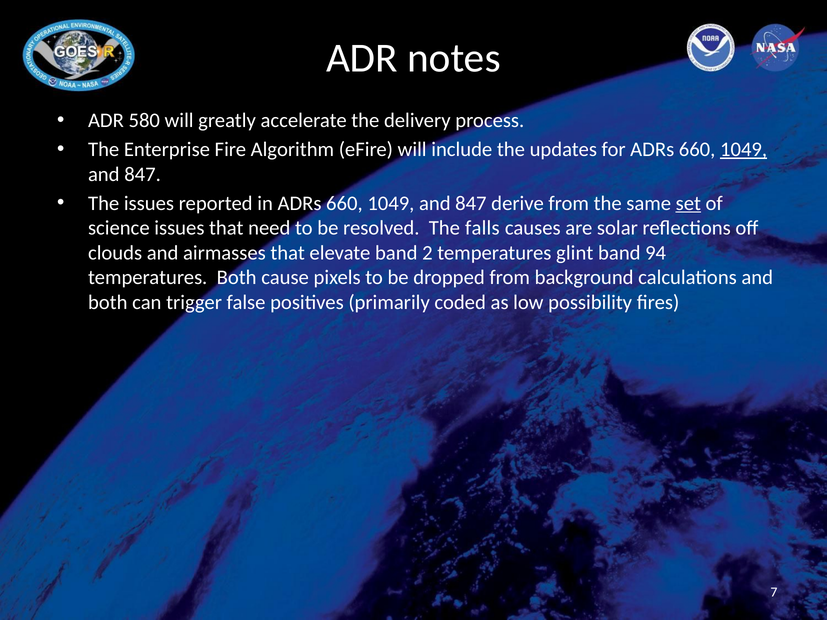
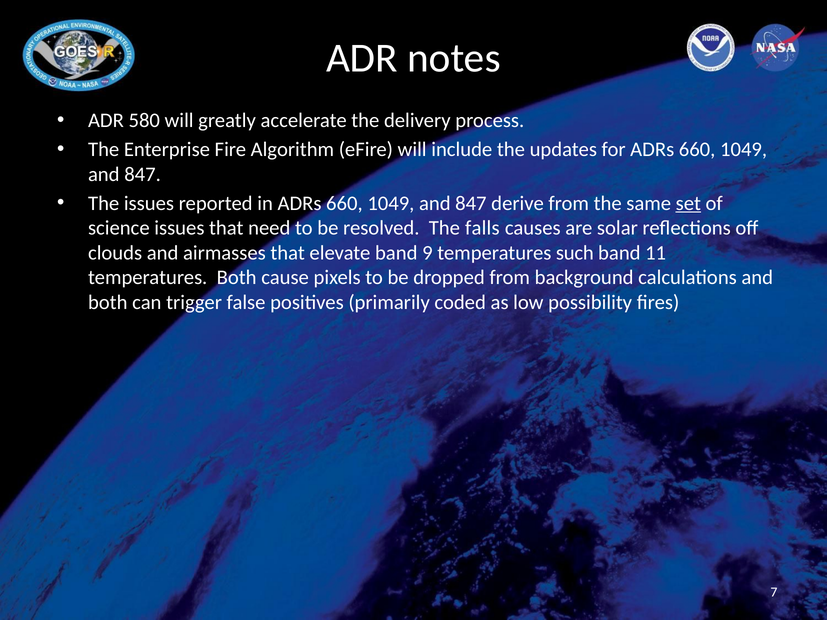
1049 at (744, 150) underline: present -> none
2: 2 -> 9
glint: glint -> such
94: 94 -> 11
